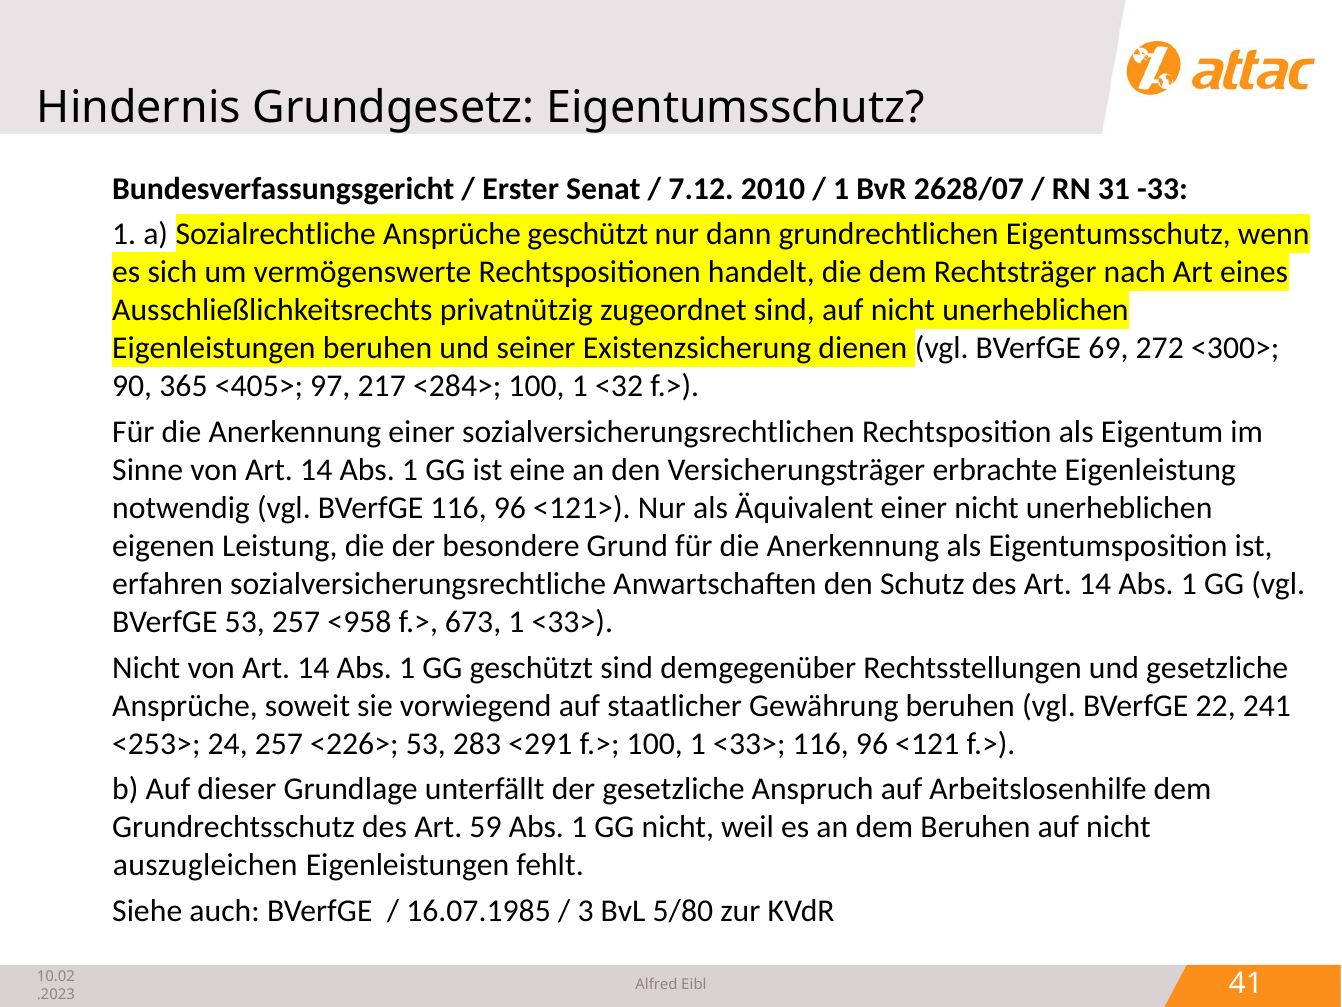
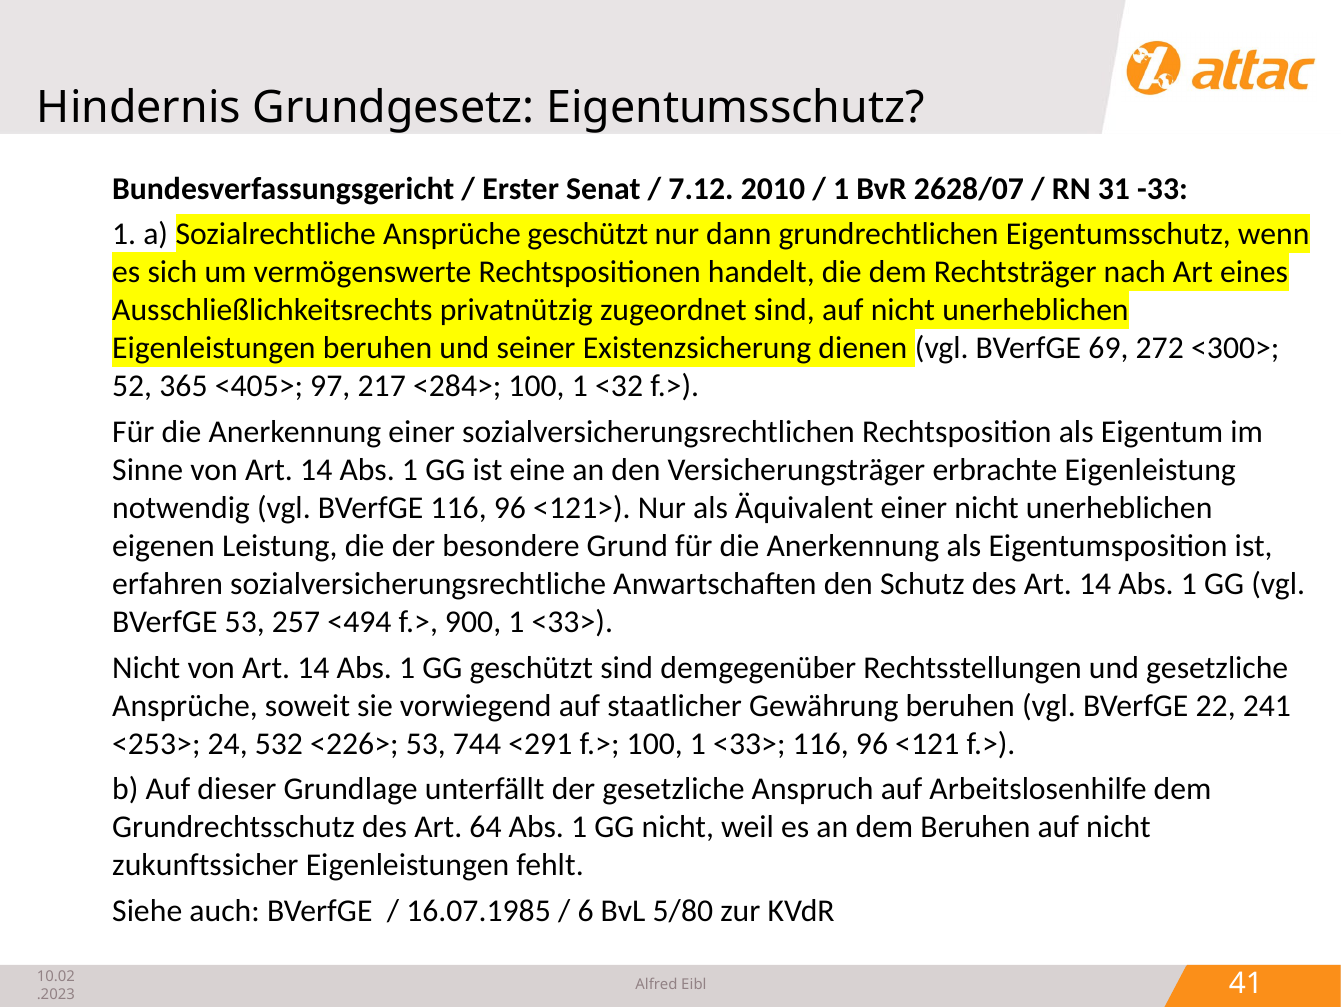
90: 90 -> 52
<958: <958 -> <494
673: 673 -> 900
24 257: 257 -> 532
283: 283 -> 744
59: 59 -> 64
auszugleichen: auszugleichen -> zukunftssicher
3: 3 -> 6
